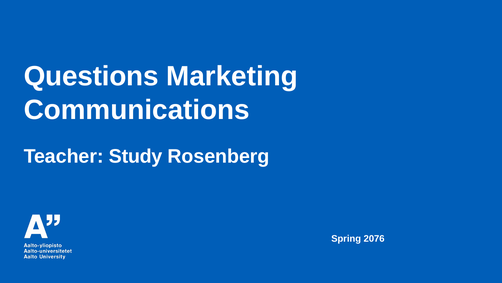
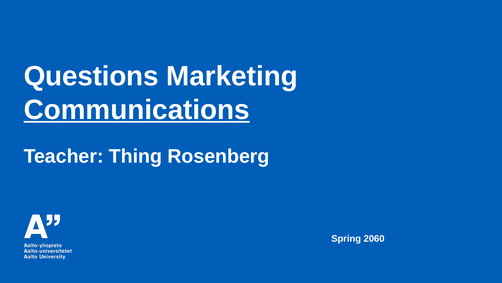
Communications underline: none -> present
Study: Study -> Thing
2076: 2076 -> 2060
